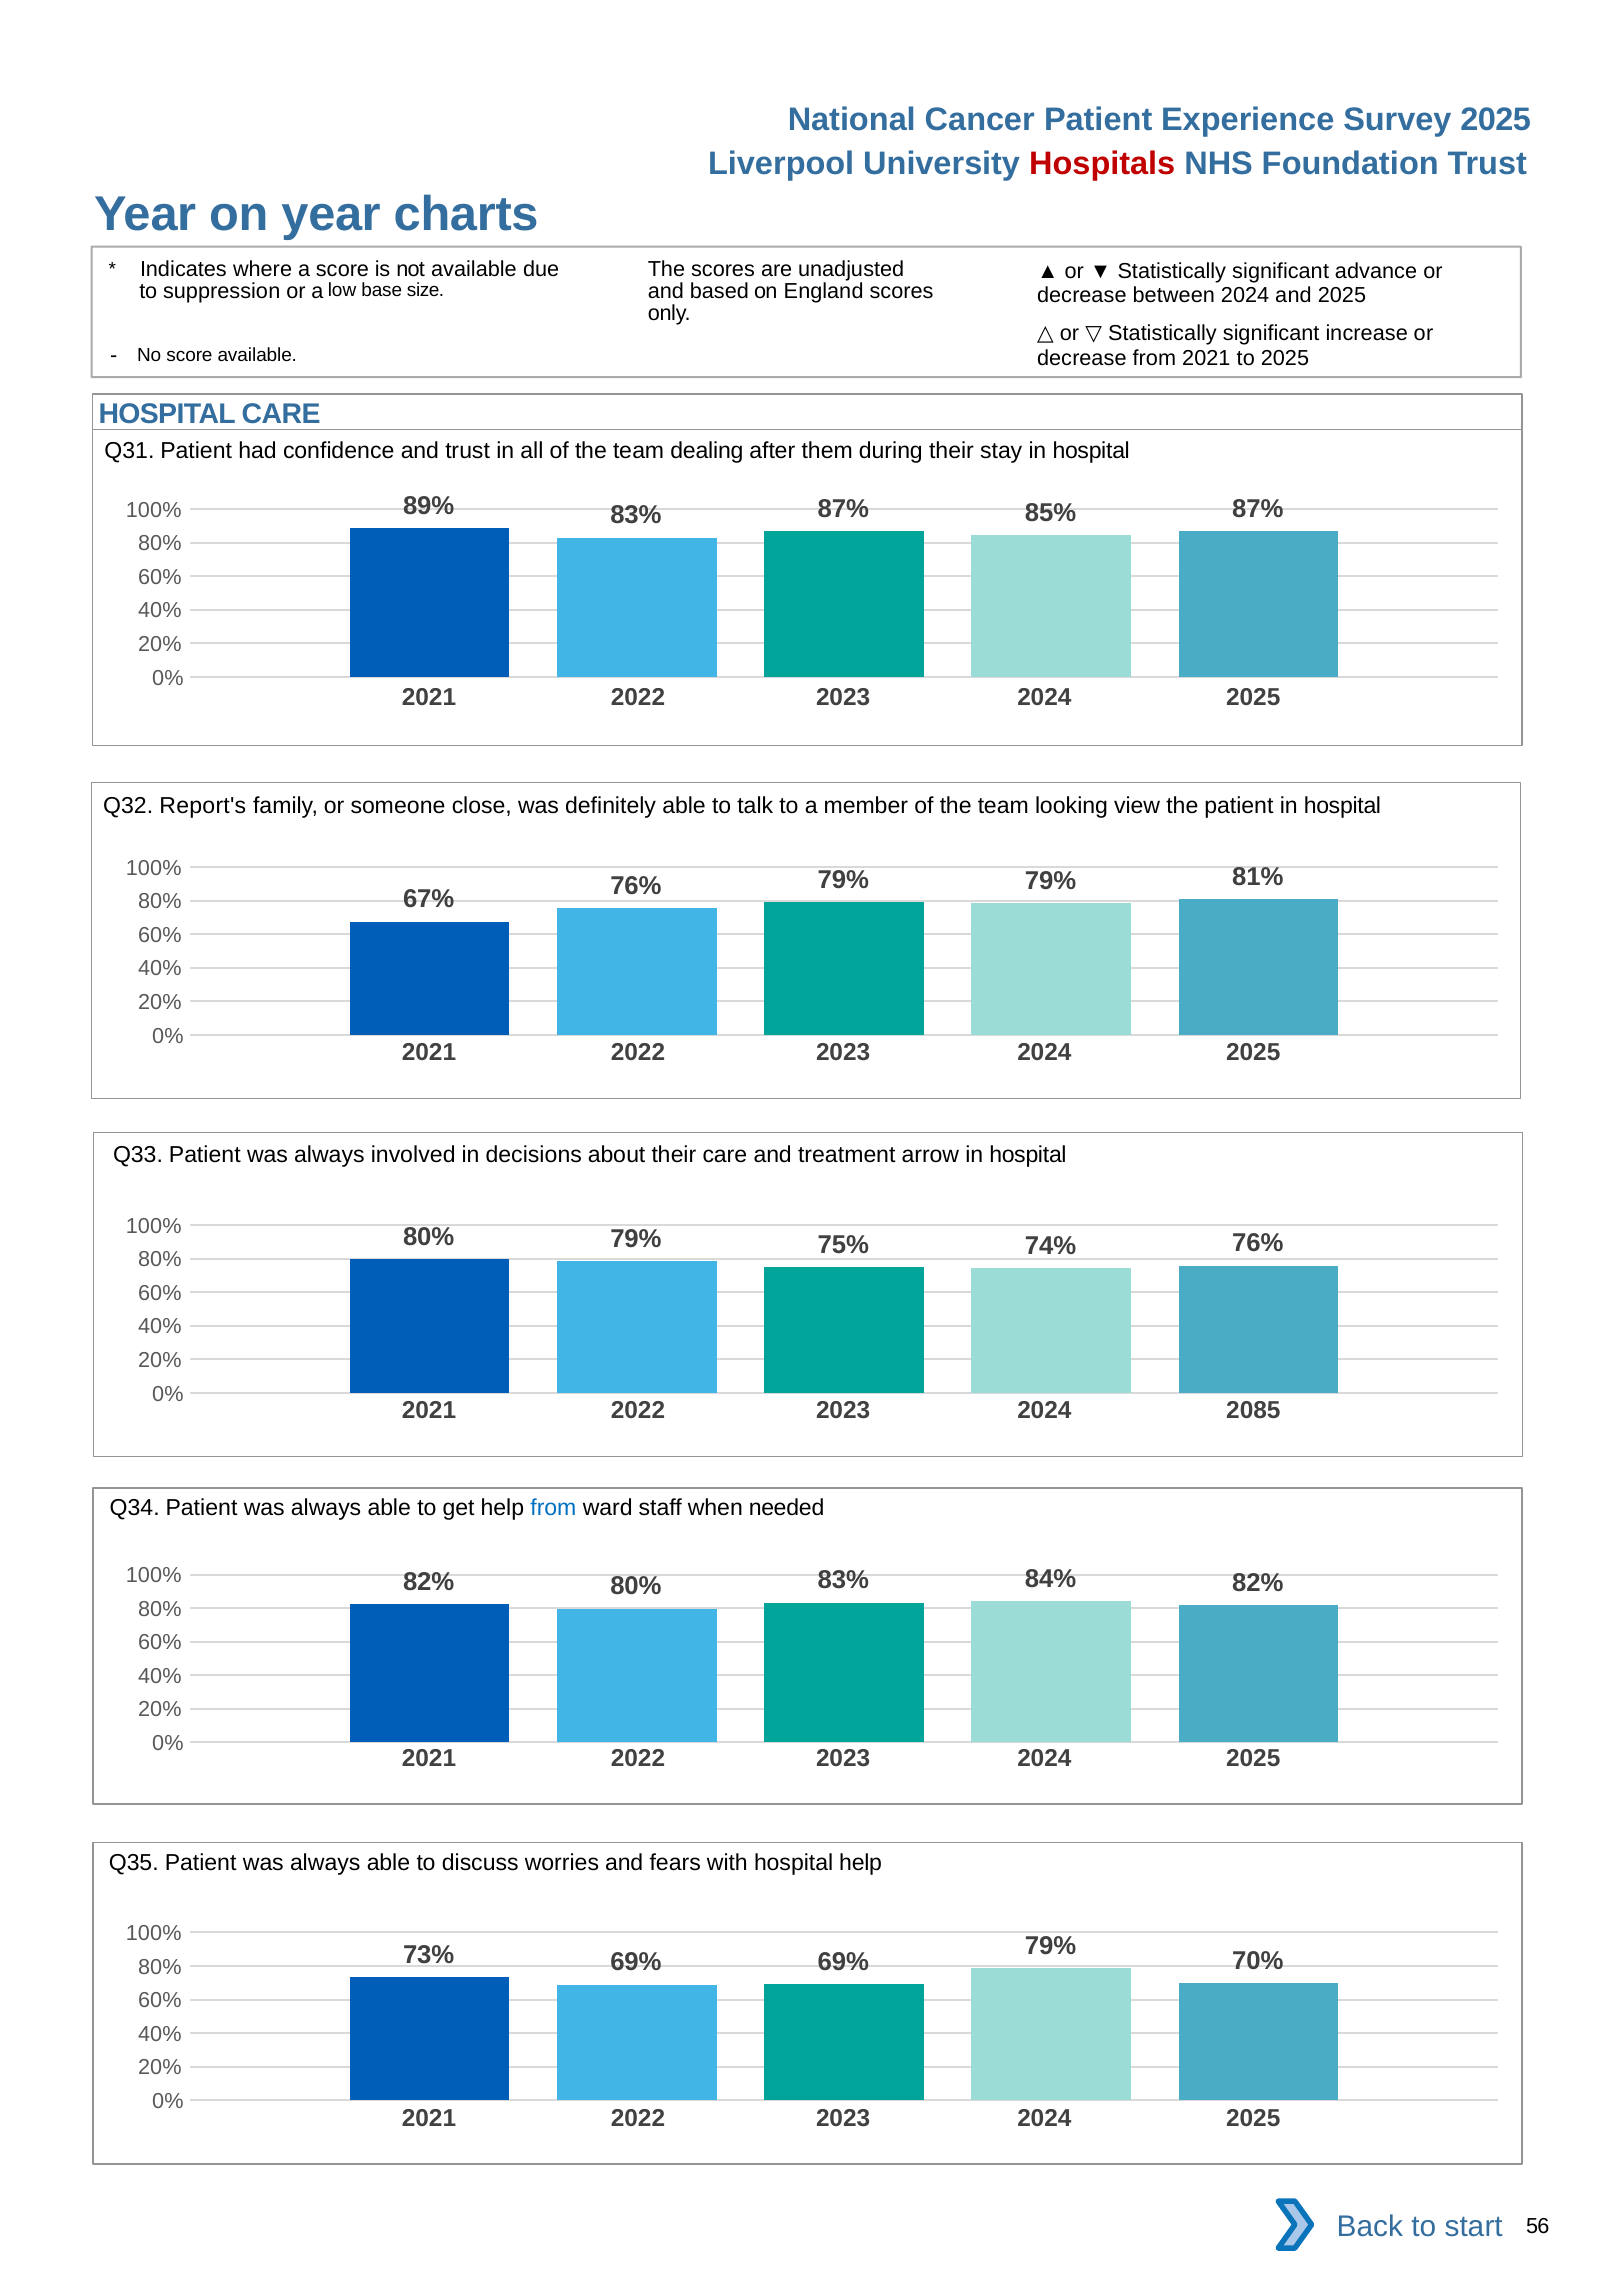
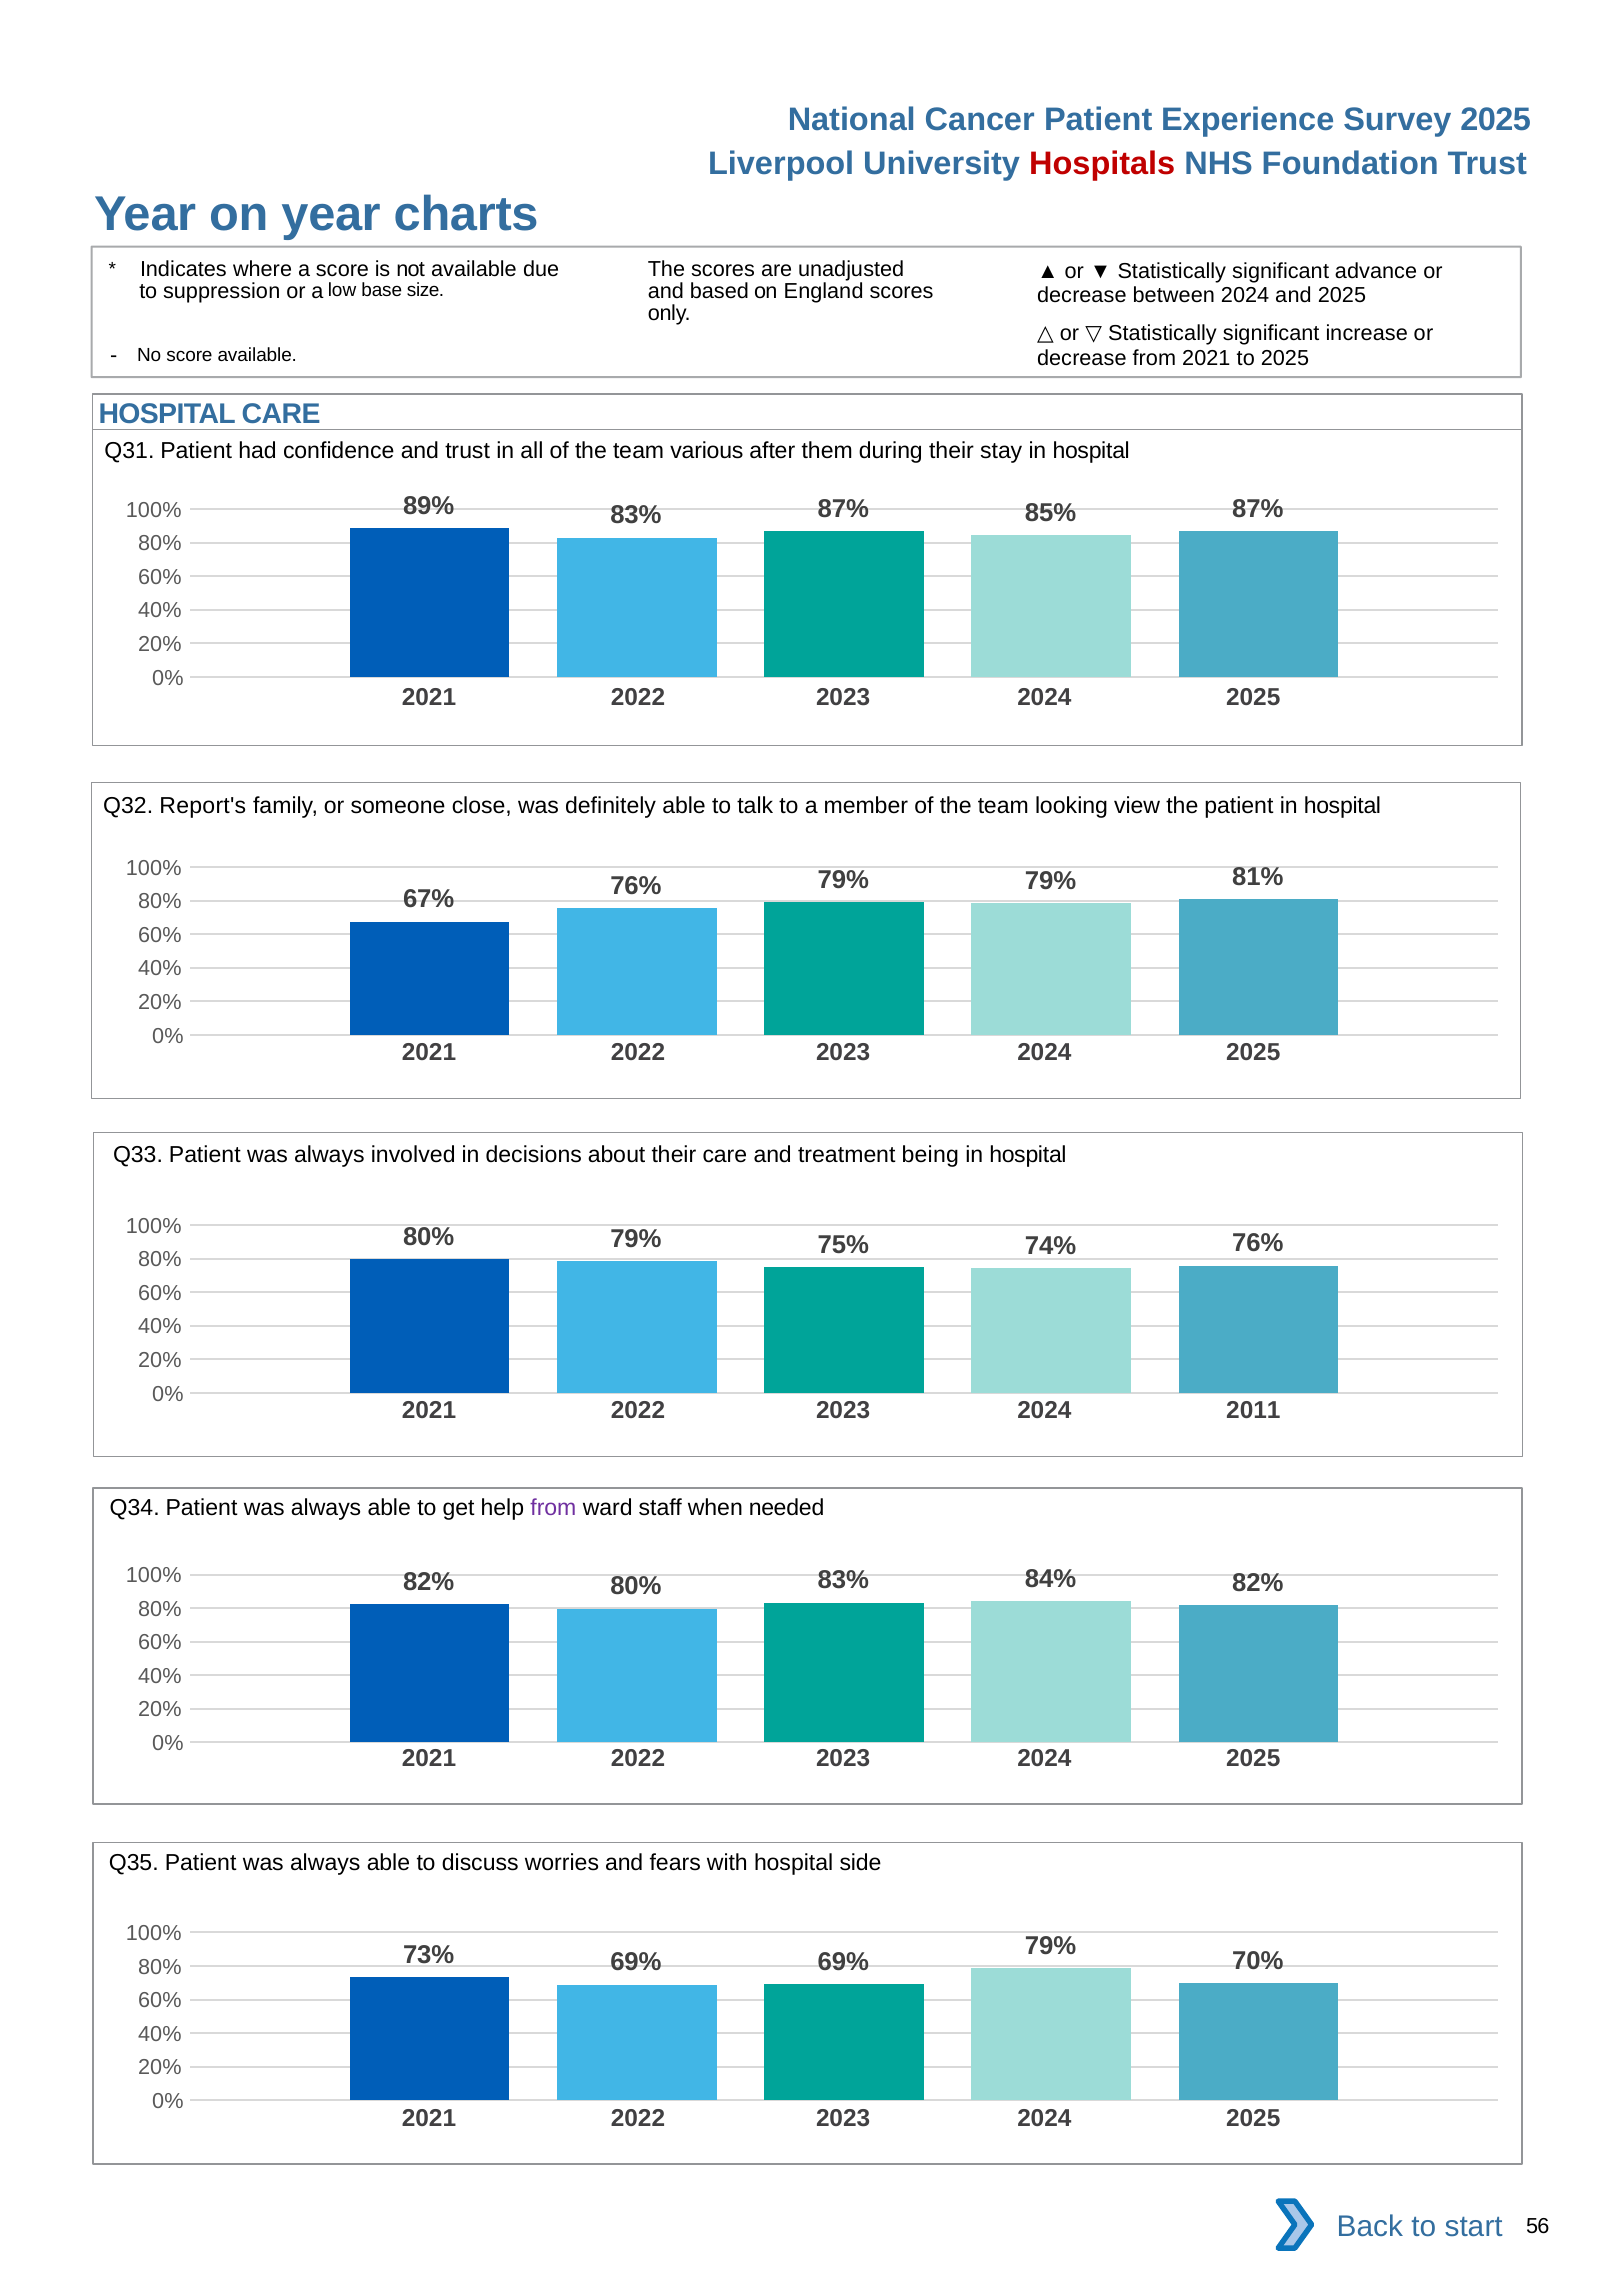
dealing: dealing -> various
arrow: arrow -> being
2085: 2085 -> 2011
from at (553, 1508) colour: blue -> purple
hospital help: help -> side
